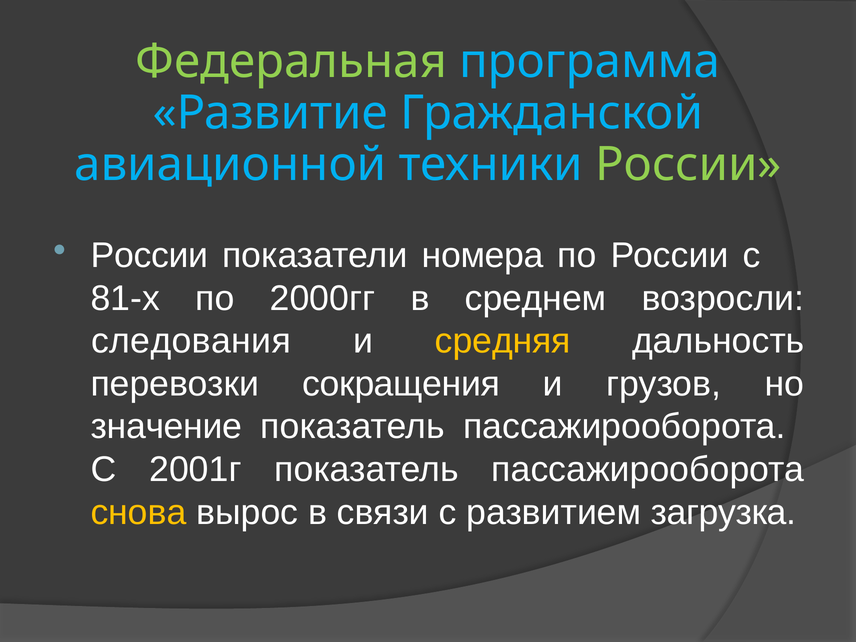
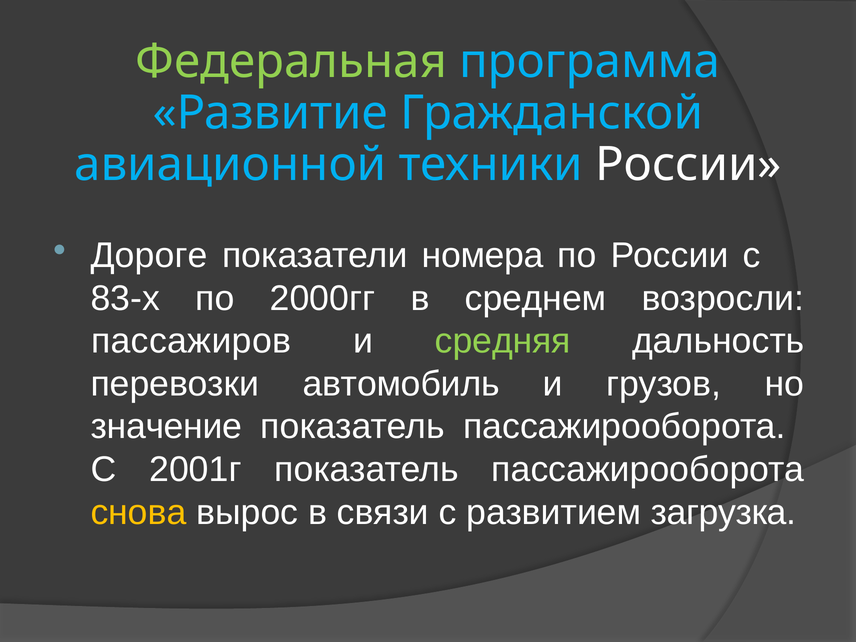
России at (688, 164) colour: light green -> white
России at (149, 255): России -> Дороге
81-х: 81-х -> 83-х
следования: следования -> пассажиров
средняя colour: yellow -> light green
сокращения: сокращения -> автомобиль
